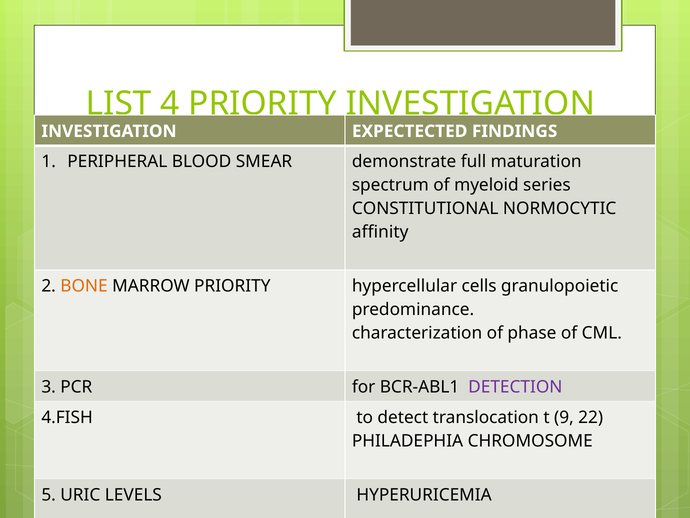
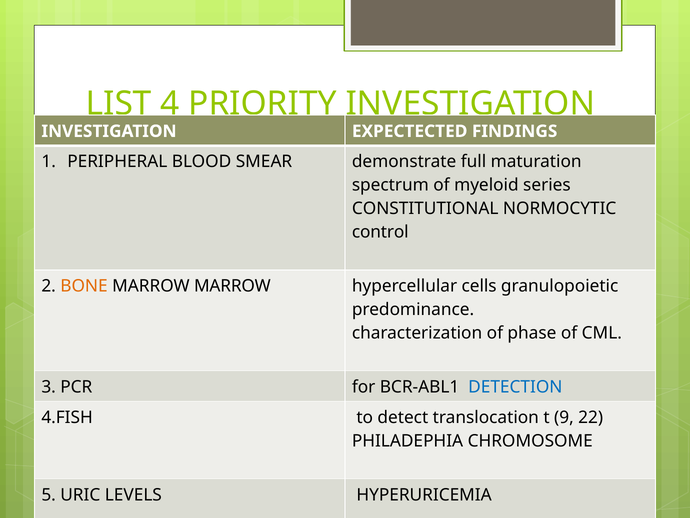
affinity: affinity -> control
MARROW PRIORITY: PRIORITY -> MARROW
DETECTION colour: purple -> blue
